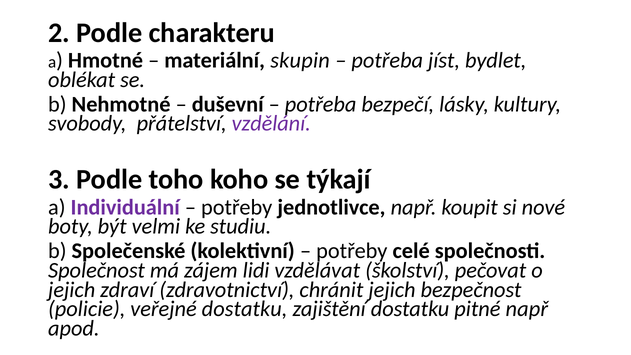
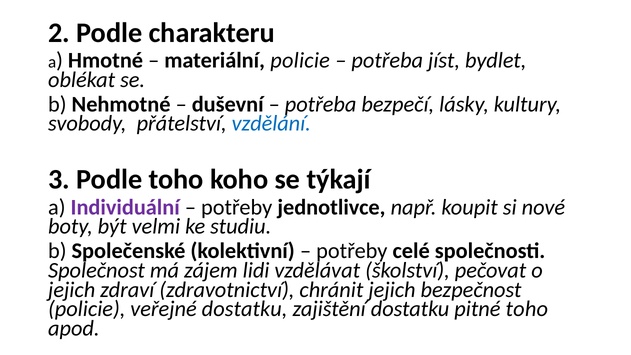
materiální skupin: skupin -> policie
vzdělání colour: purple -> blue
pitné např: např -> toho
